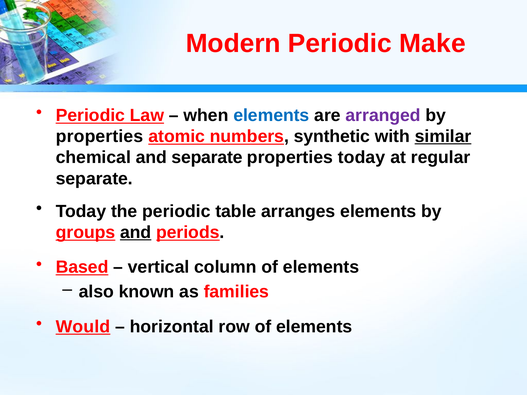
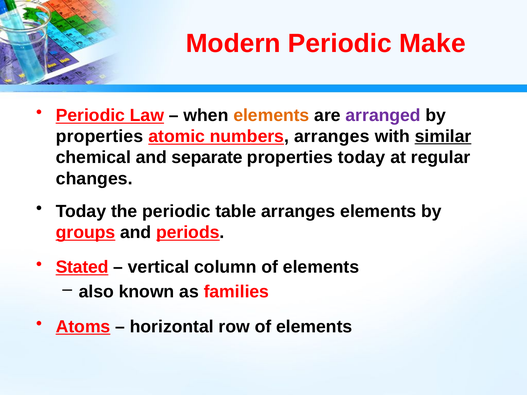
elements at (271, 115) colour: blue -> orange
numbers synthetic: synthetic -> arranges
separate at (94, 179): separate -> changes
and at (136, 232) underline: present -> none
Based: Based -> Stated
Would: Would -> Atoms
